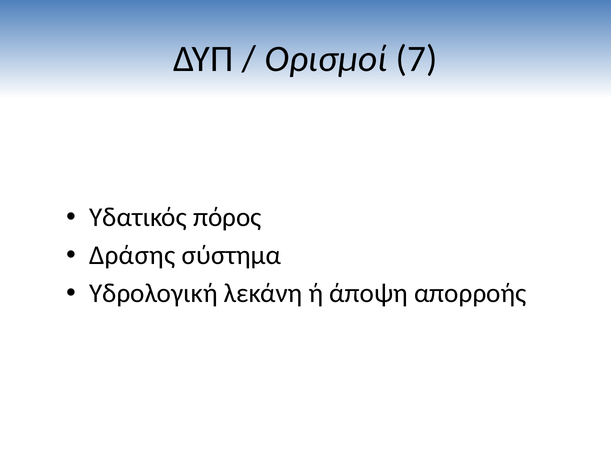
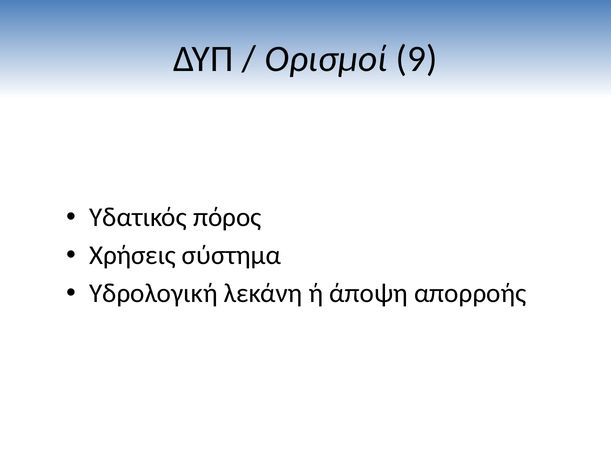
7: 7 -> 9
Δράσης: Δράσης -> Χρήσεις
